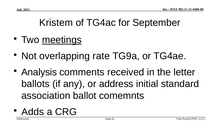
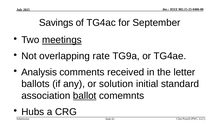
Kristem: Kristem -> Savings
address: address -> solution
ballot underline: none -> present
Adds: Adds -> Hubs
